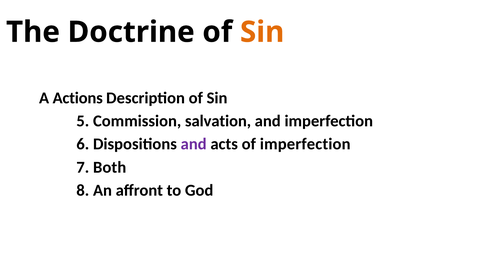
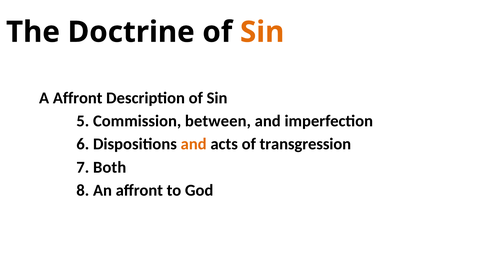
A Actions: Actions -> Affront
salvation: salvation -> between
and at (194, 144) colour: purple -> orange
of imperfection: imperfection -> transgression
